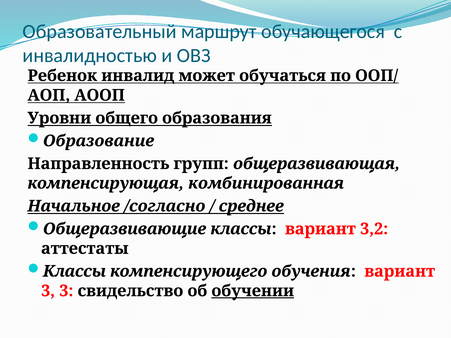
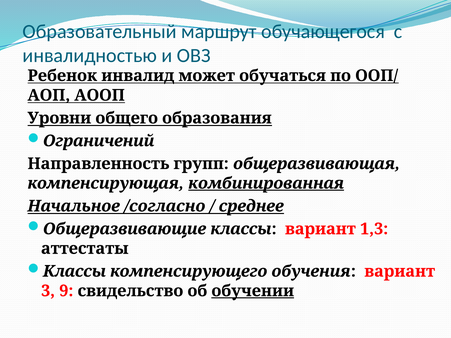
Образование: Образование -> Ограничений
комбинированная underline: none -> present
3,2: 3,2 -> 1,3
3 3: 3 -> 9
